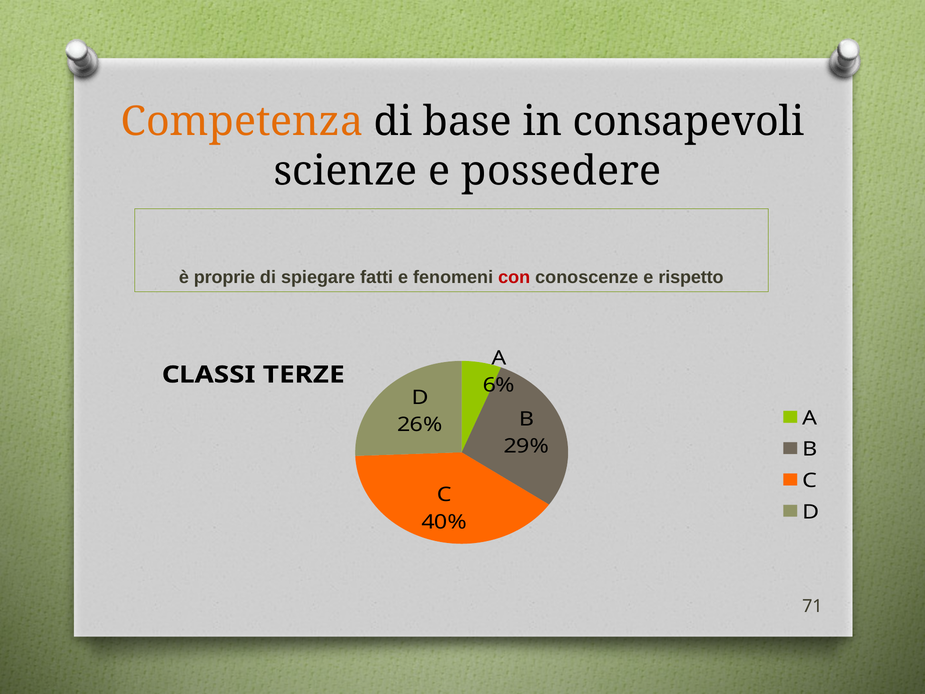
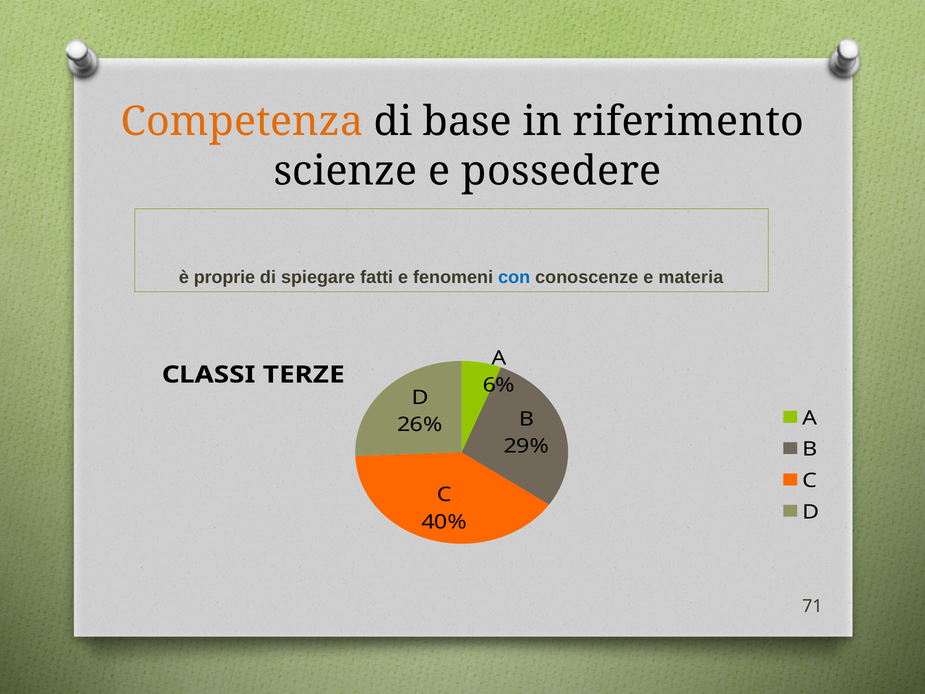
consapevoli: consapevoli -> riferimento
con colour: red -> blue
rispetto: rispetto -> materia
